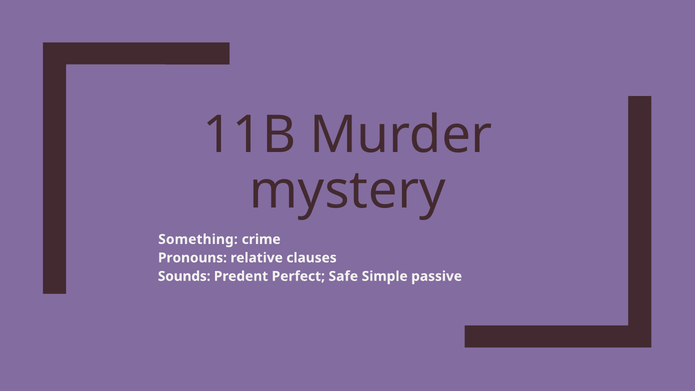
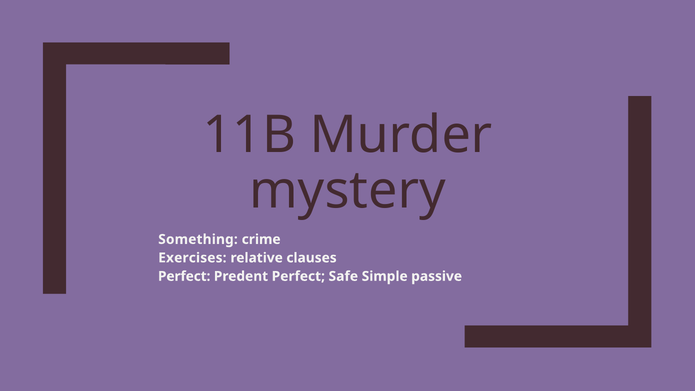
Pronouns: Pronouns -> Exercises
Sounds at (184, 276): Sounds -> Perfect
